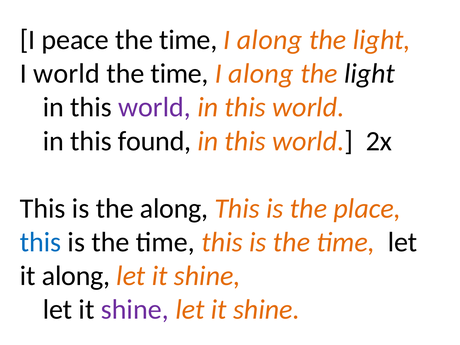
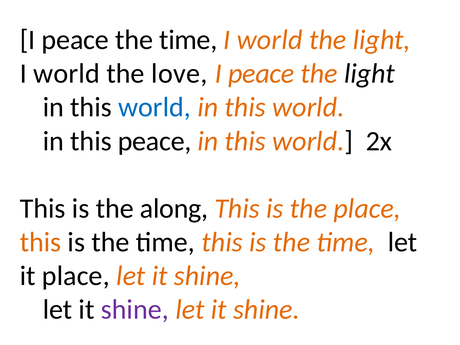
along at (270, 40): along -> world
time at (180, 74): time -> love
along at (261, 74): along -> peace
world at (154, 107) colour: purple -> blue
this found: found -> peace
this at (40, 242) colour: blue -> orange
it along: along -> place
